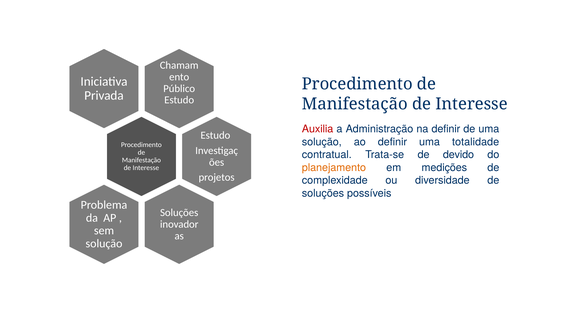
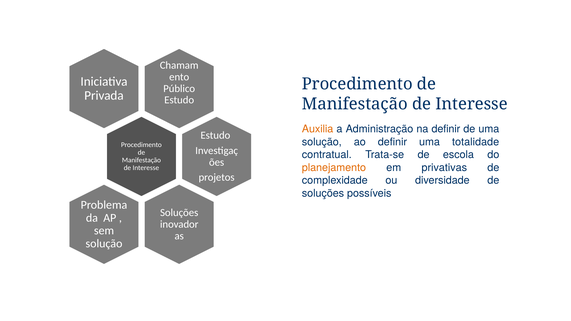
Auxilia colour: red -> orange
devido: devido -> escola
medições: medições -> privativas
